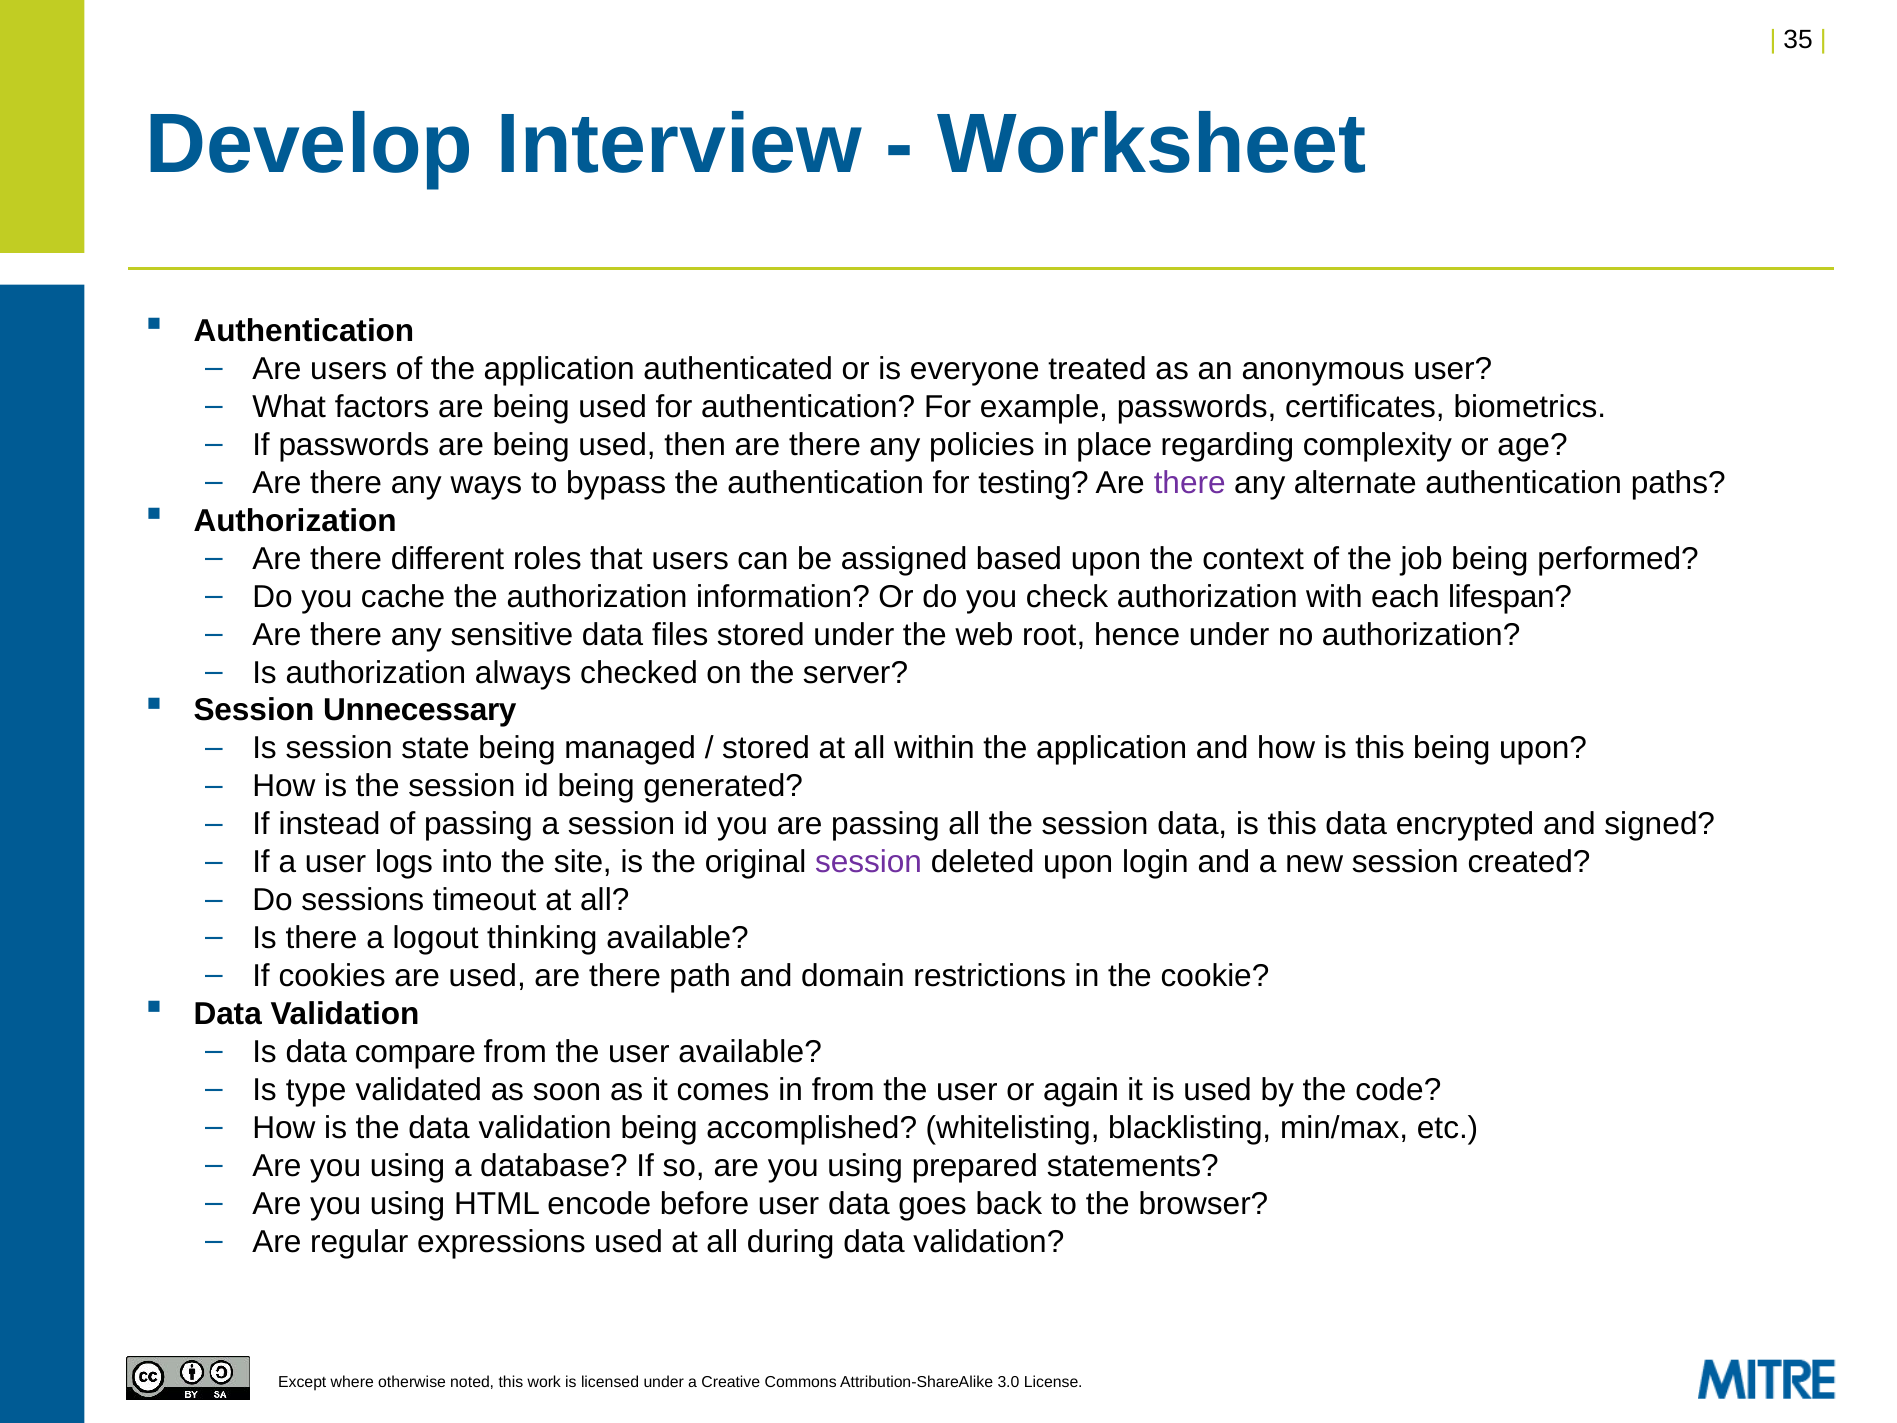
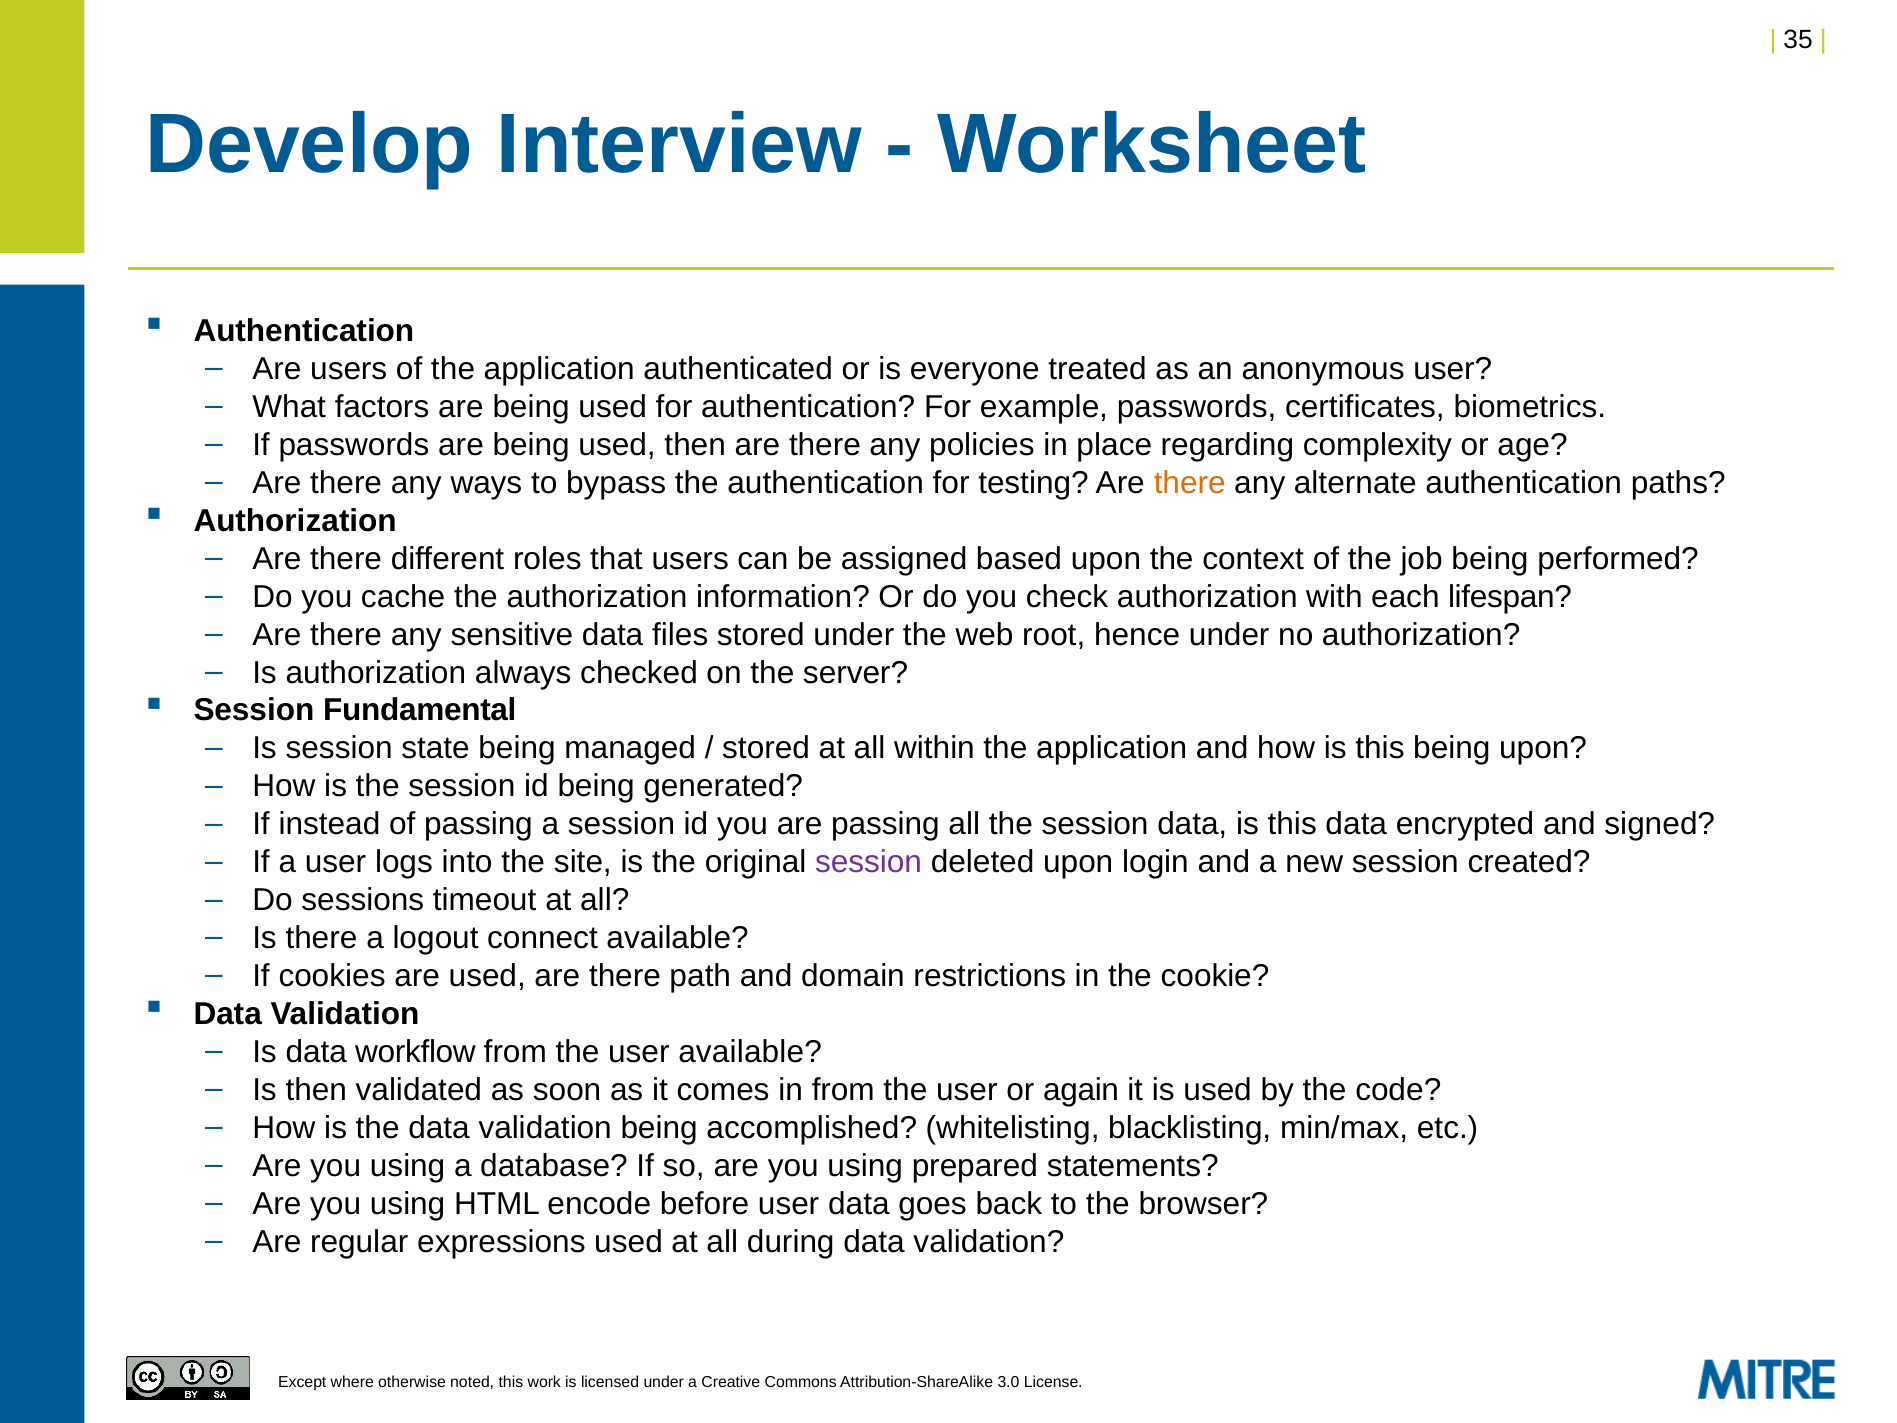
there at (1190, 483) colour: purple -> orange
Unnecessary: Unnecessary -> Fundamental
thinking: thinking -> connect
compare: compare -> workflow
Is type: type -> then
